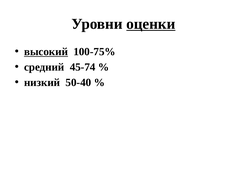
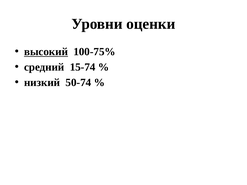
оценки underline: present -> none
45-74: 45-74 -> 15-74
50-40: 50-40 -> 50-74
